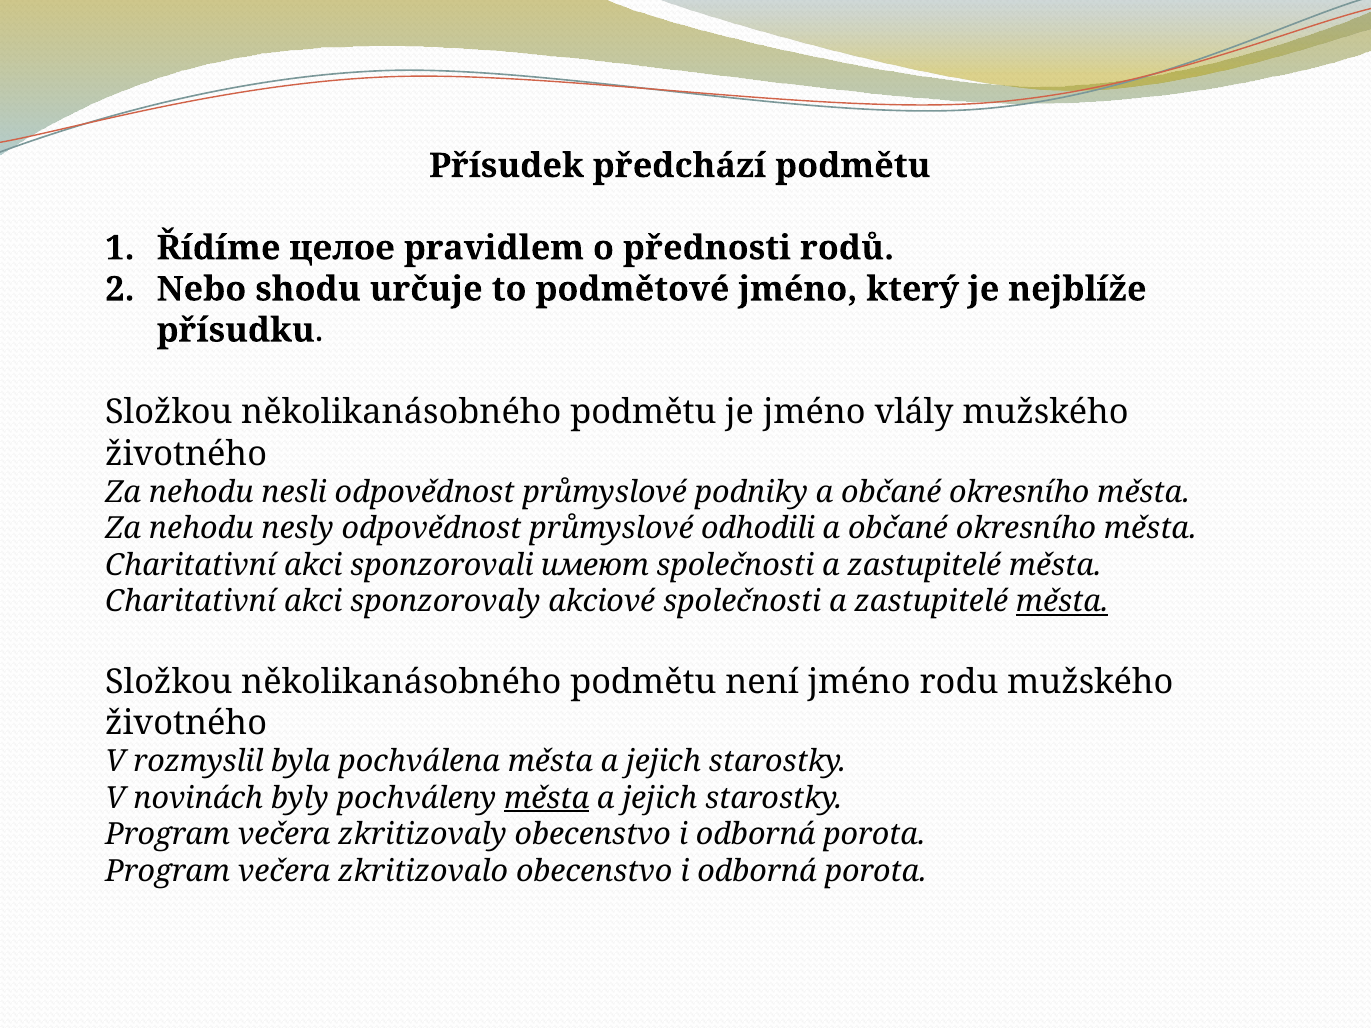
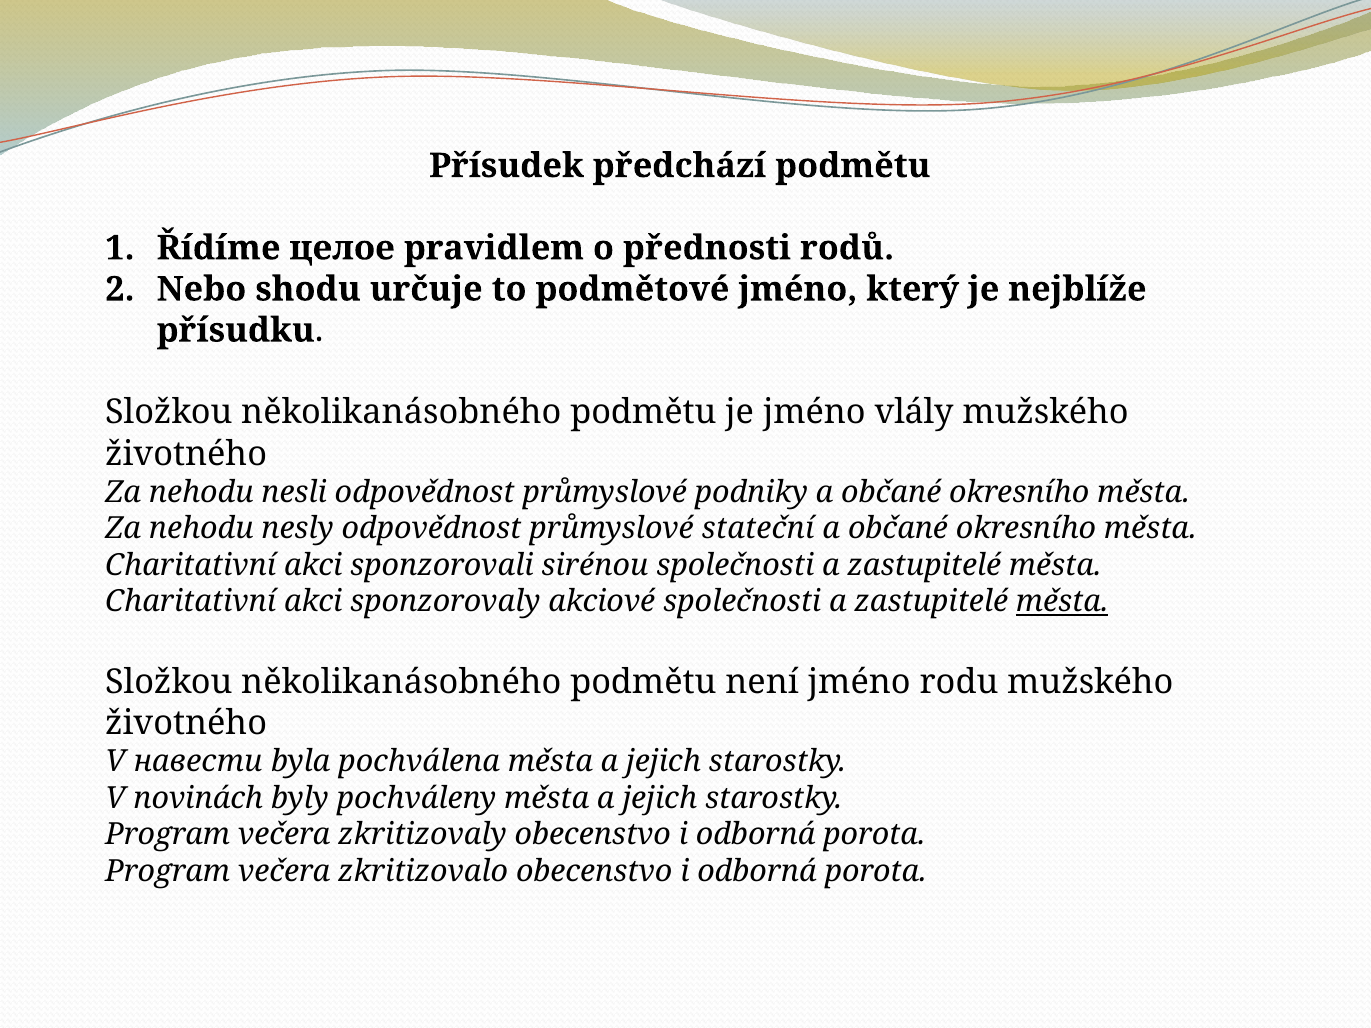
odhodili: odhodili -> stateční
имеют: имеют -> sirénou
rozmyslil: rozmyslil -> навести
města at (547, 798) underline: present -> none
